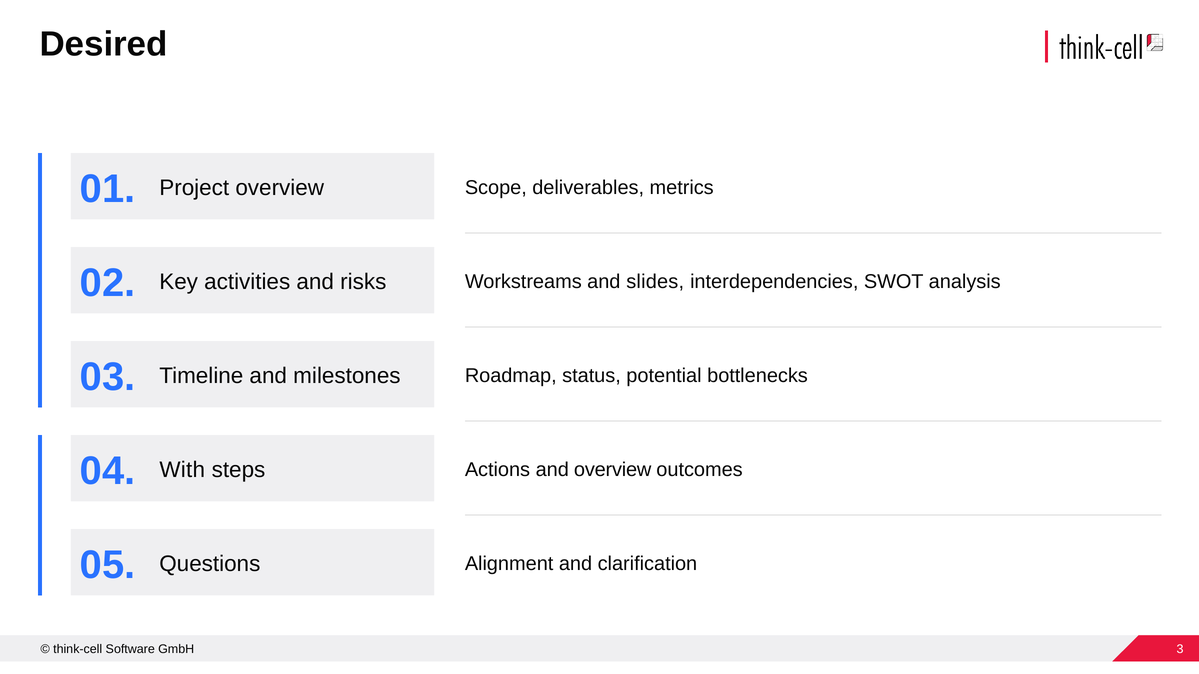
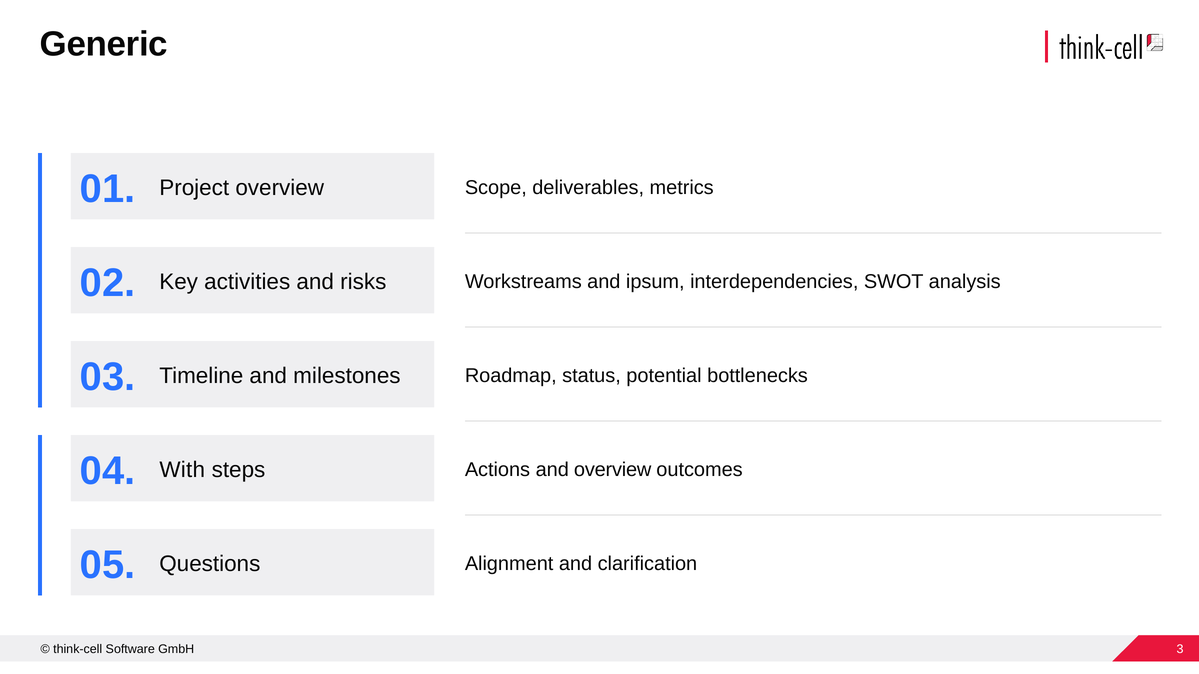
Desired: Desired -> Generic
slides: slides -> ipsum
